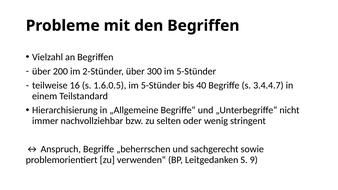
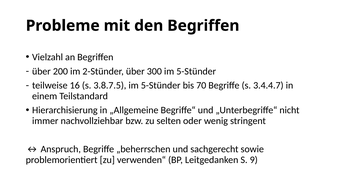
1.6.0.5: 1.6.0.5 -> 3.8.7.5
40: 40 -> 70
